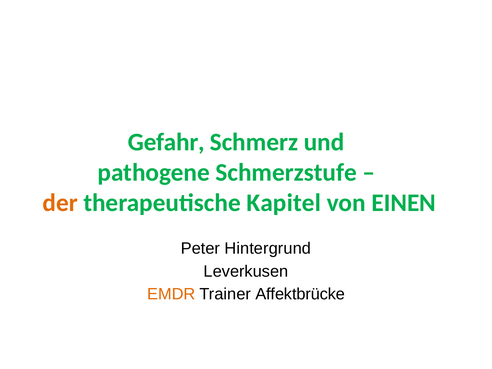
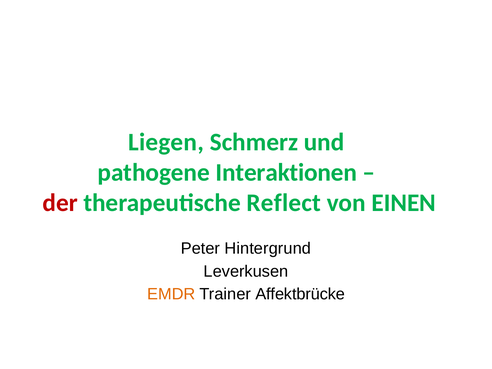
Gefahr: Gefahr -> Liegen
Schmerzstufe: Schmerzstufe -> Interaktionen
der colour: orange -> red
Kapitel: Kapitel -> Reflect
